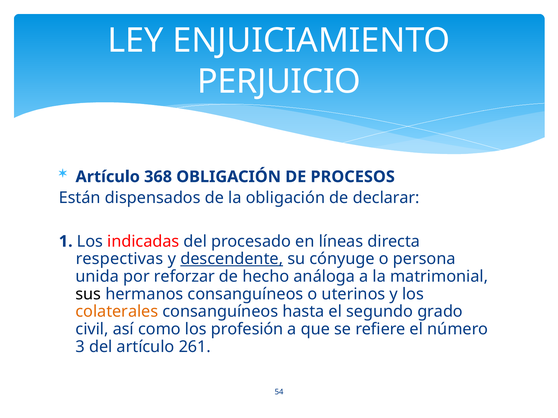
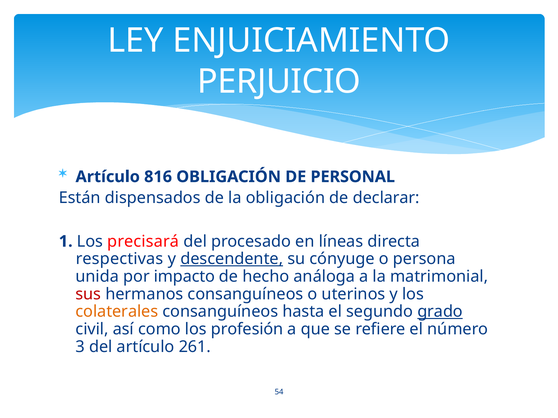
368: 368 -> 816
PROCESOS: PROCESOS -> PERSONAL
indicadas: indicadas -> precisará
reforzar: reforzar -> impacto
sus colour: black -> red
grado underline: none -> present
